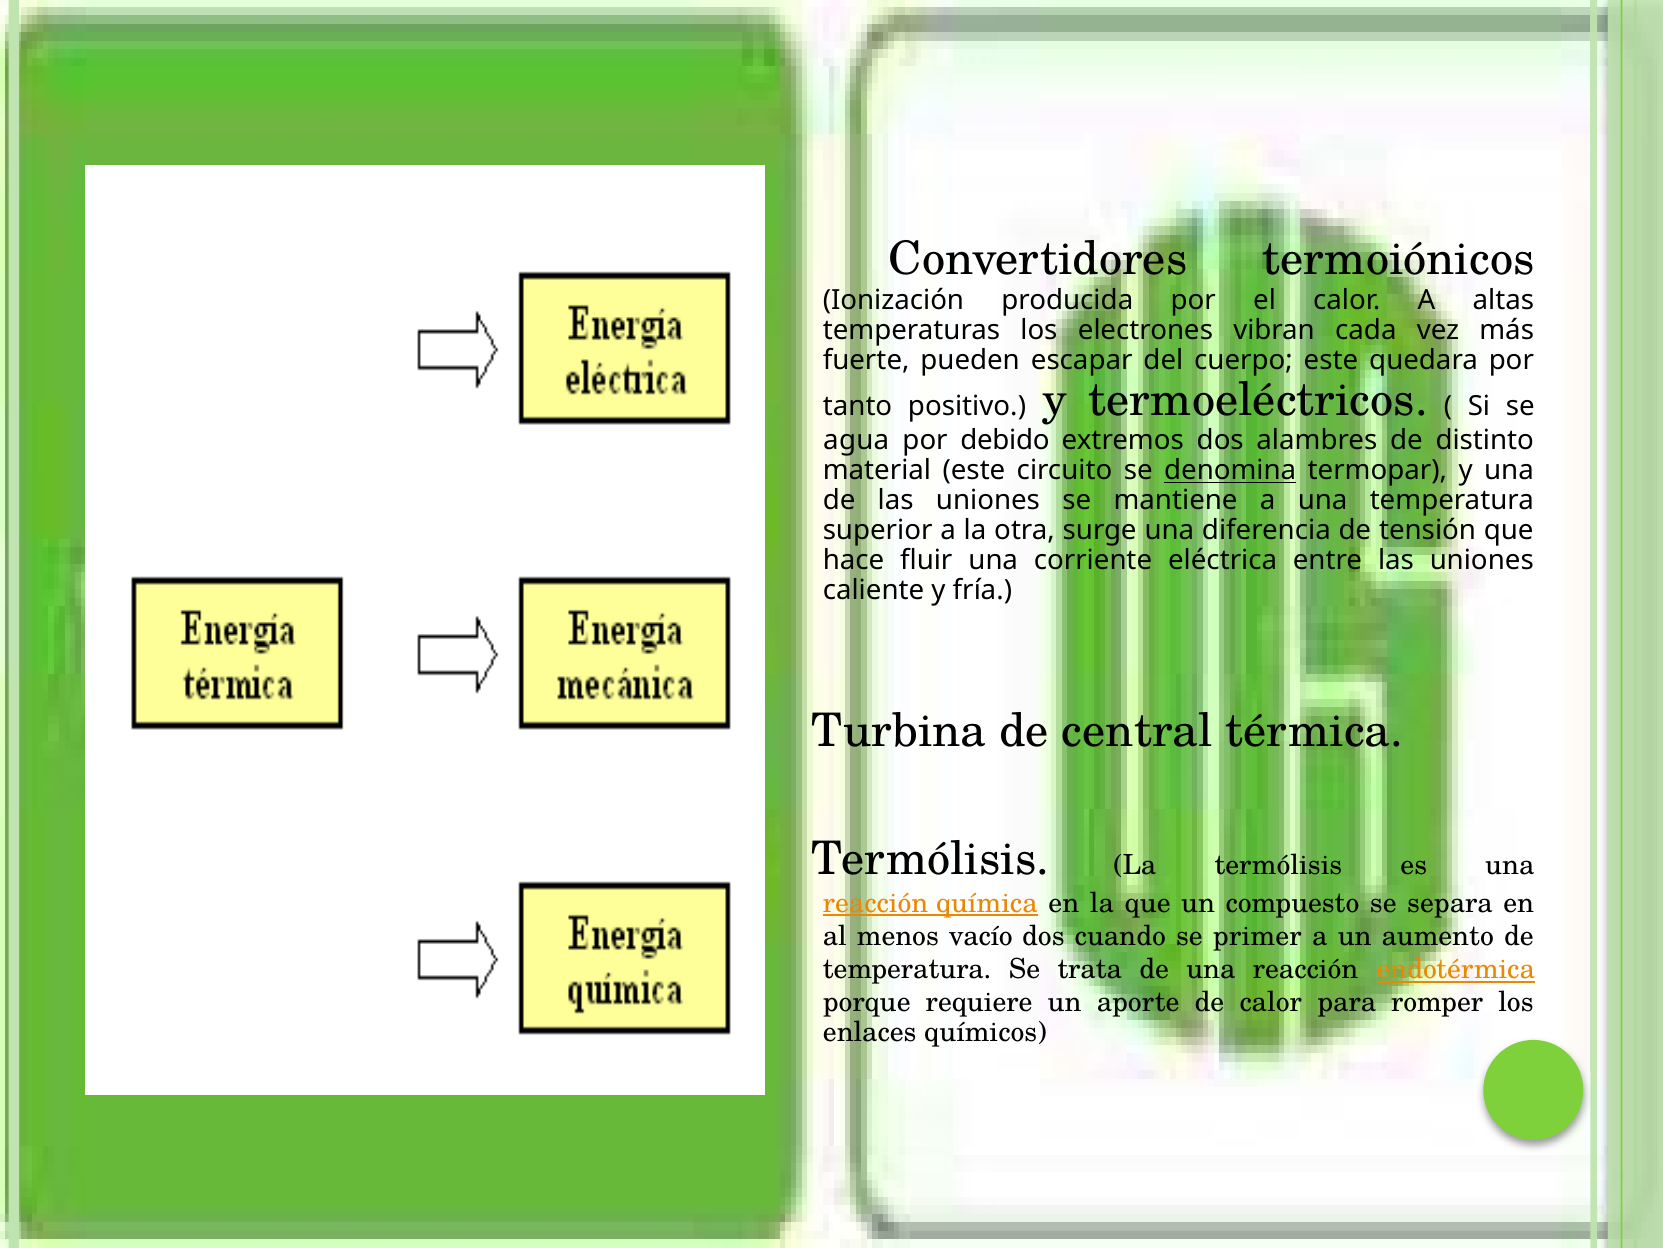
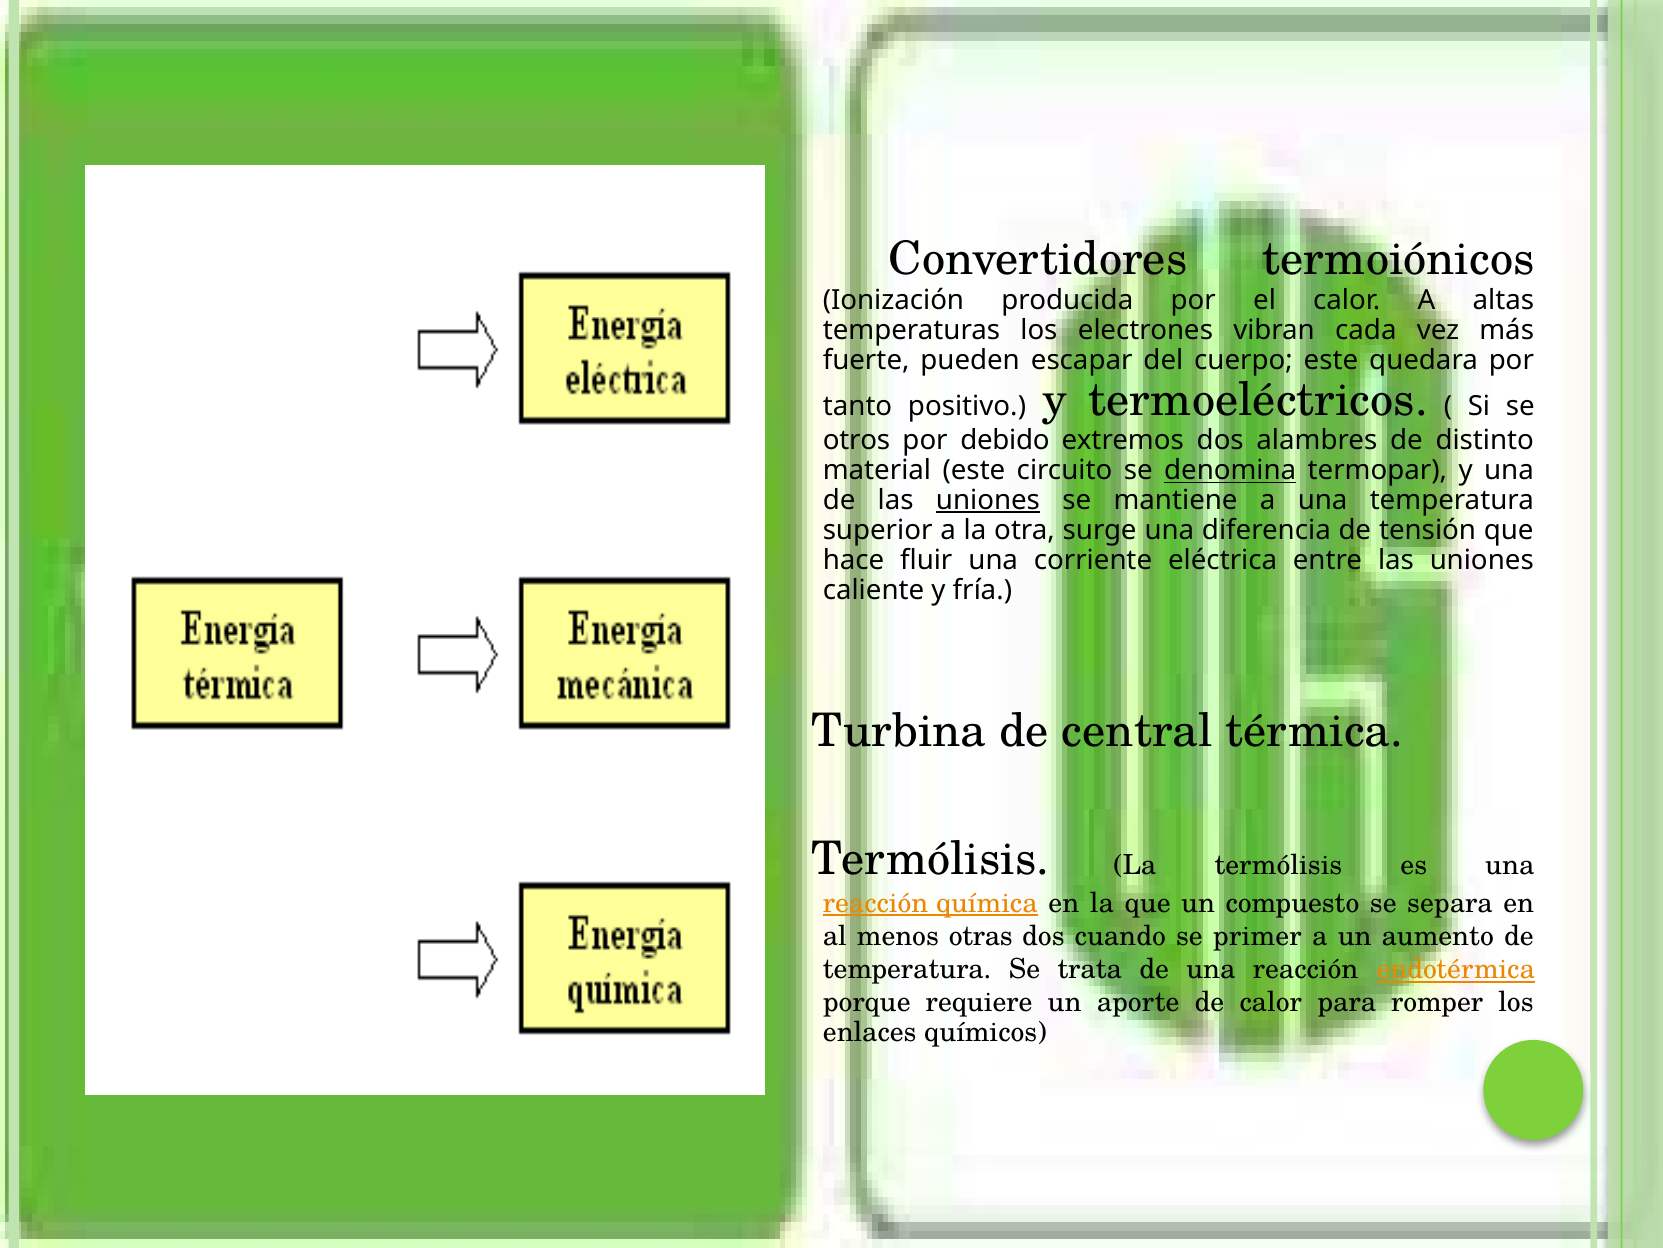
agua: agua -> otros
uniones at (988, 500) underline: none -> present
vacío: vacío -> otras
